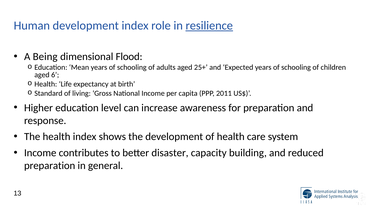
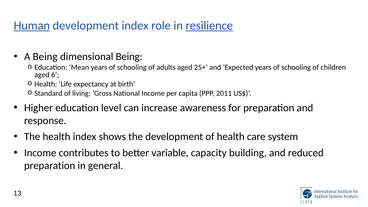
Human underline: none -> present
dimensional Flood: Flood -> Being
disaster: disaster -> variable
